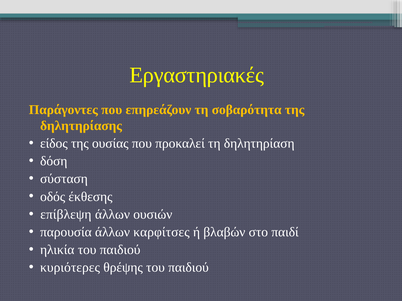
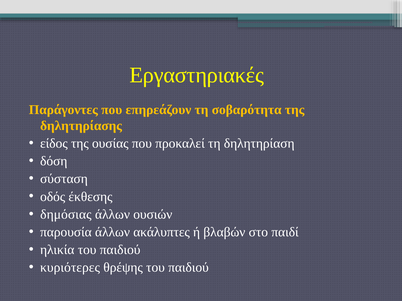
επίβλεψη: επίβλεψη -> δημόσιας
καρφίτσες: καρφίτσες -> ακάλυπτες
